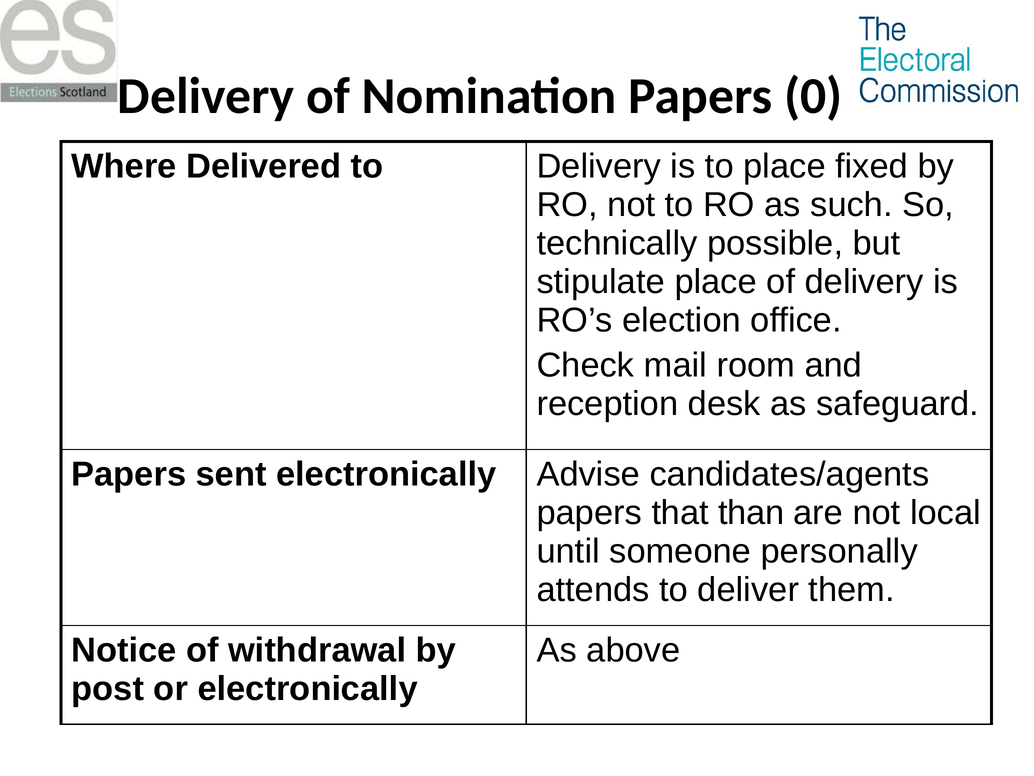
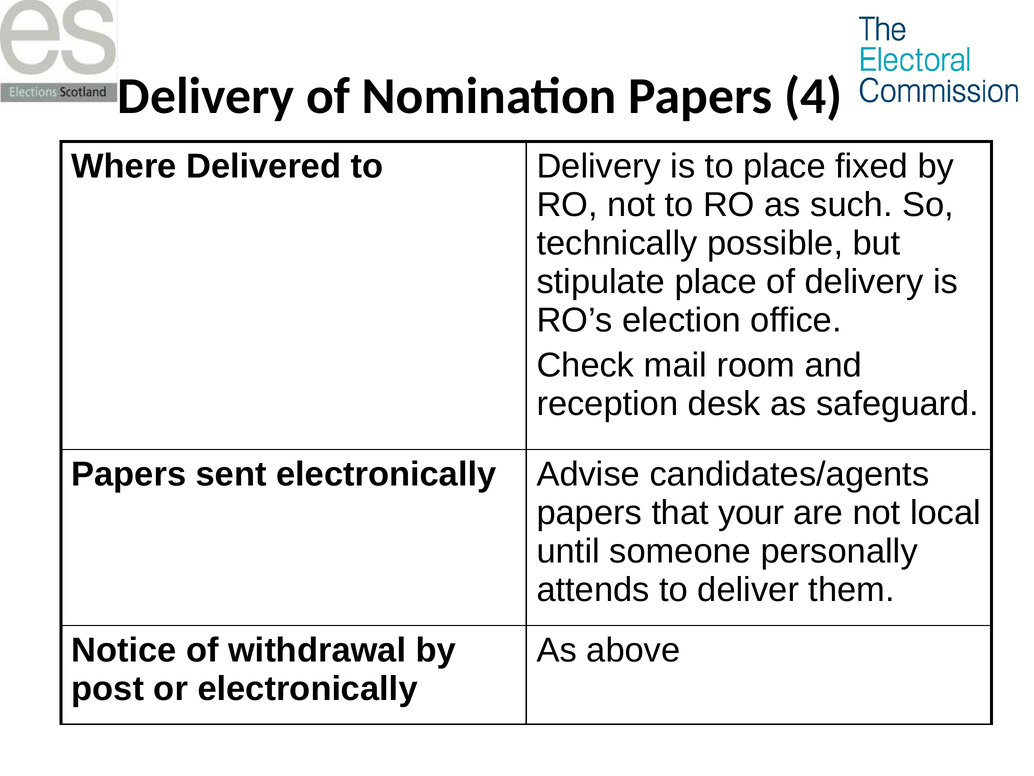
0: 0 -> 4
than: than -> your
